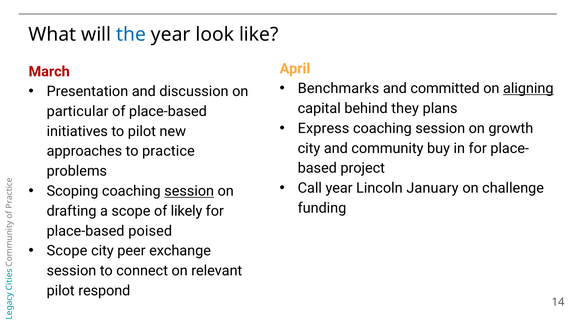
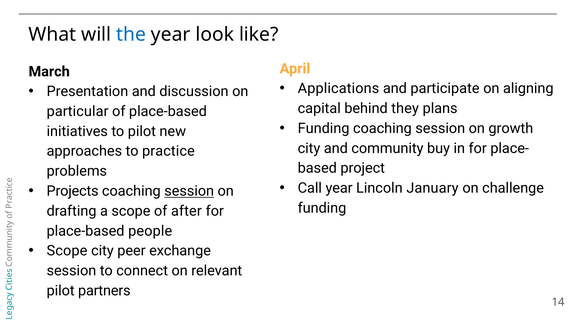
March colour: red -> black
Benchmarks: Benchmarks -> Applications
committed: committed -> participate
aligning underline: present -> none
Express at (324, 128): Express -> Funding
Scoping: Scoping -> Projects
likely: likely -> after
poised: poised -> people
respond: respond -> partners
